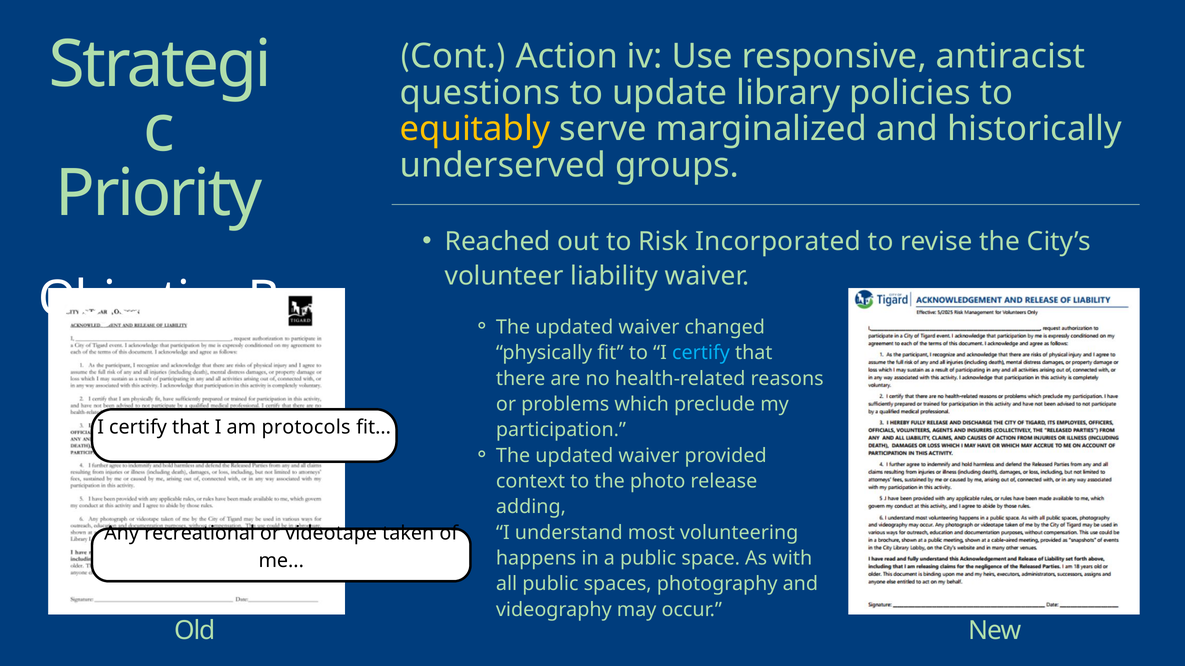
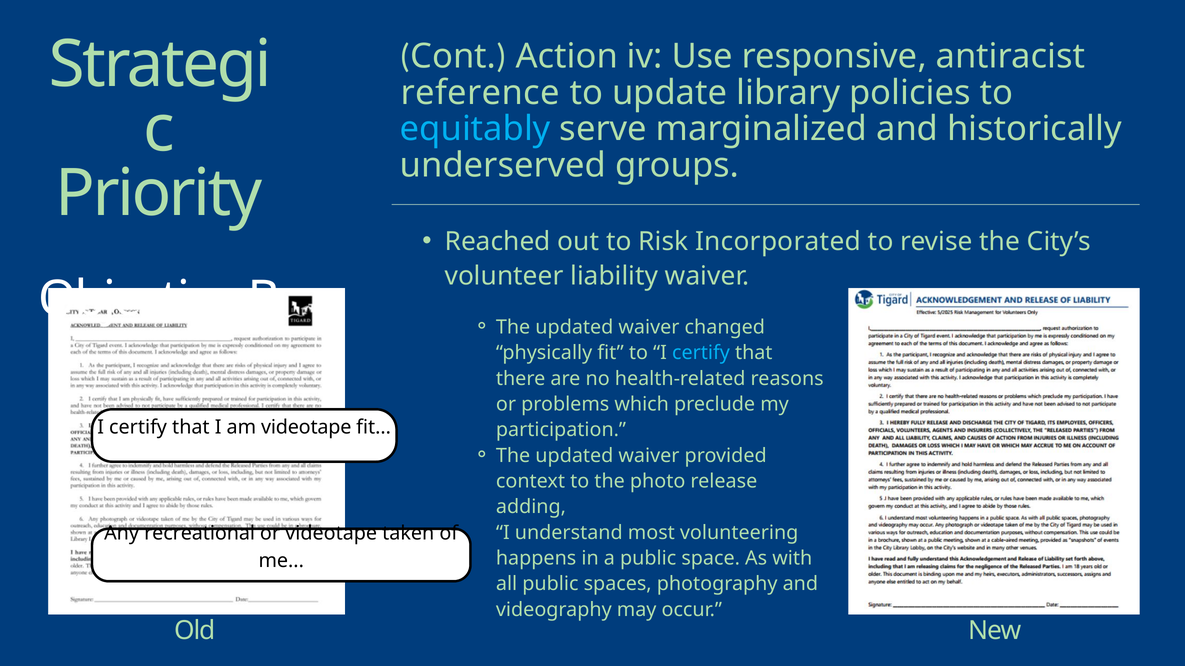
questions: questions -> reference
equitably colour: yellow -> light blue
am protocols: protocols -> videotape
